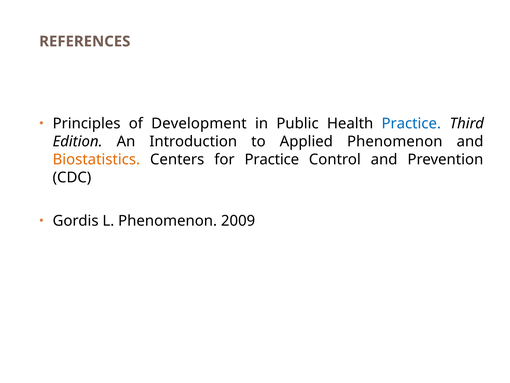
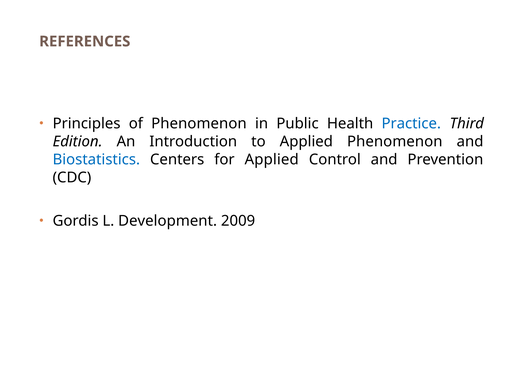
of Development: Development -> Phenomenon
Biostatistics colour: orange -> blue
for Practice: Practice -> Applied
L Phenomenon: Phenomenon -> Development
